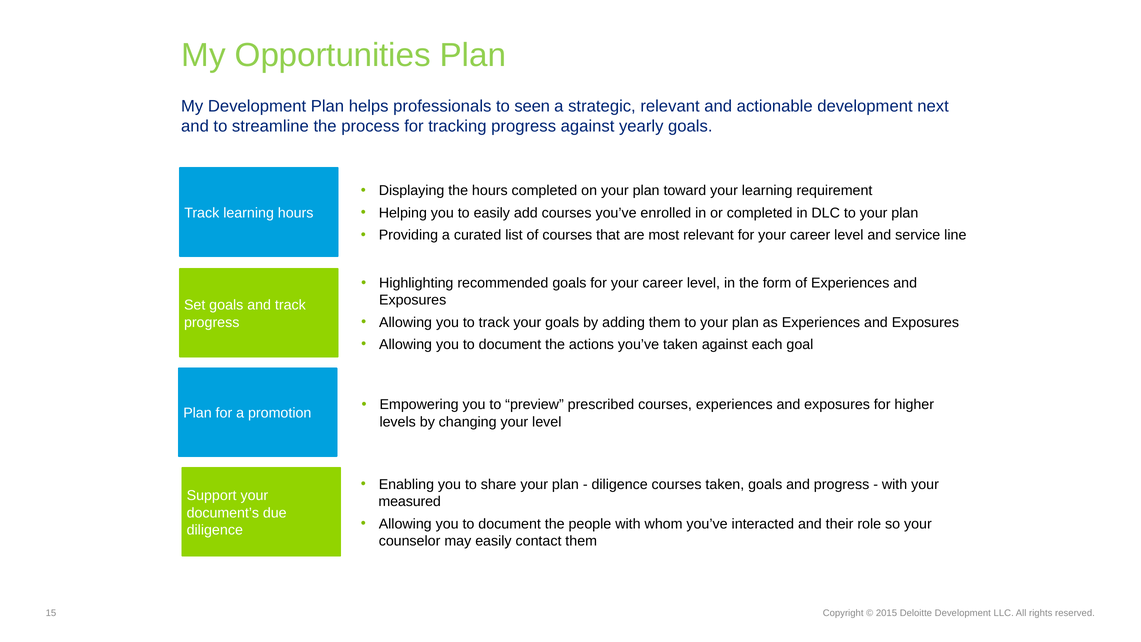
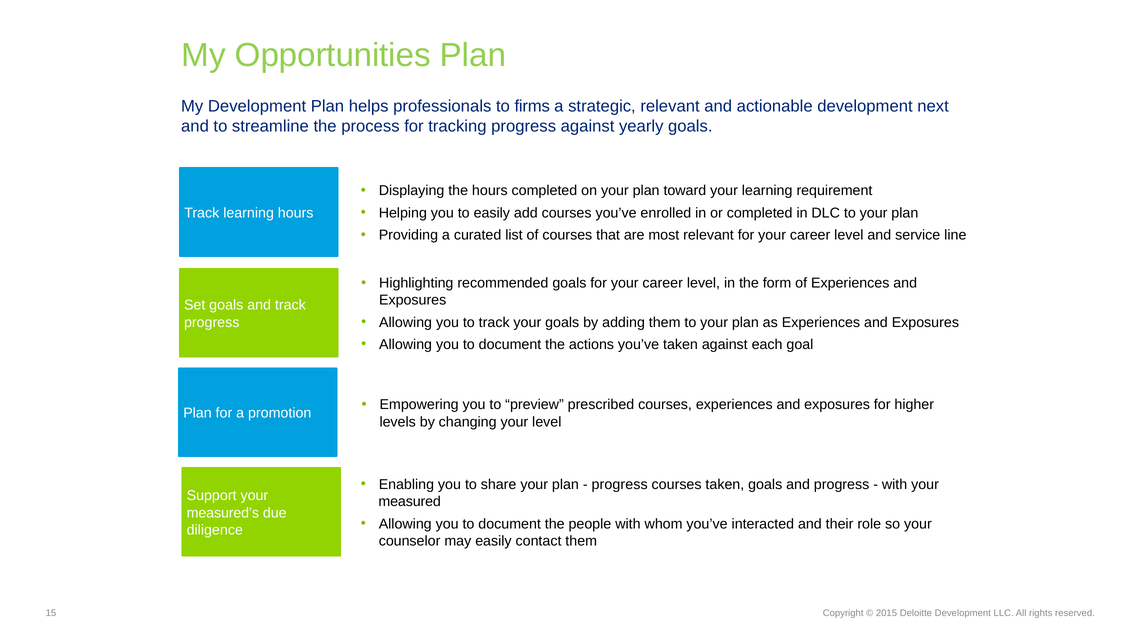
seen: seen -> firms
diligence at (620, 484): diligence -> progress
document’s: document’s -> measured’s
